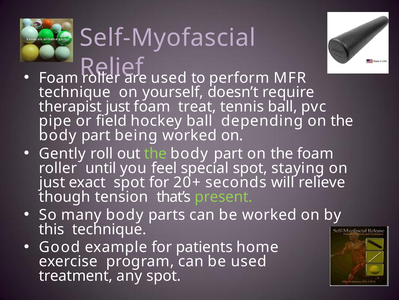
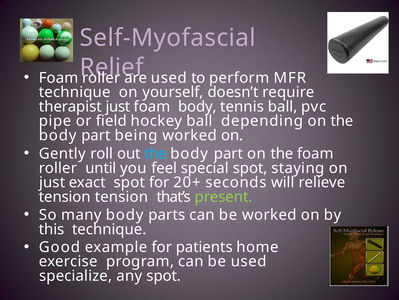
foam treat: treat -> body
the at (155, 153) colour: light green -> light blue
though at (65, 196): though -> tension
treatment: treatment -> specialize
